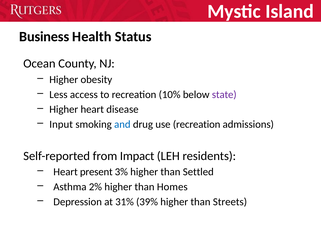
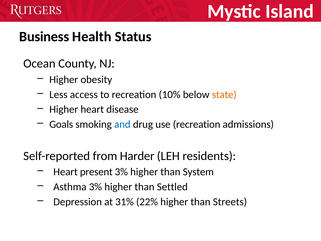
state colour: purple -> orange
Input: Input -> Goals
Impact: Impact -> Harder
Settled: Settled -> System
Asthma 2%: 2% -> 3%
Homes: Homes -> Settled
39%: 39% -> 22%
